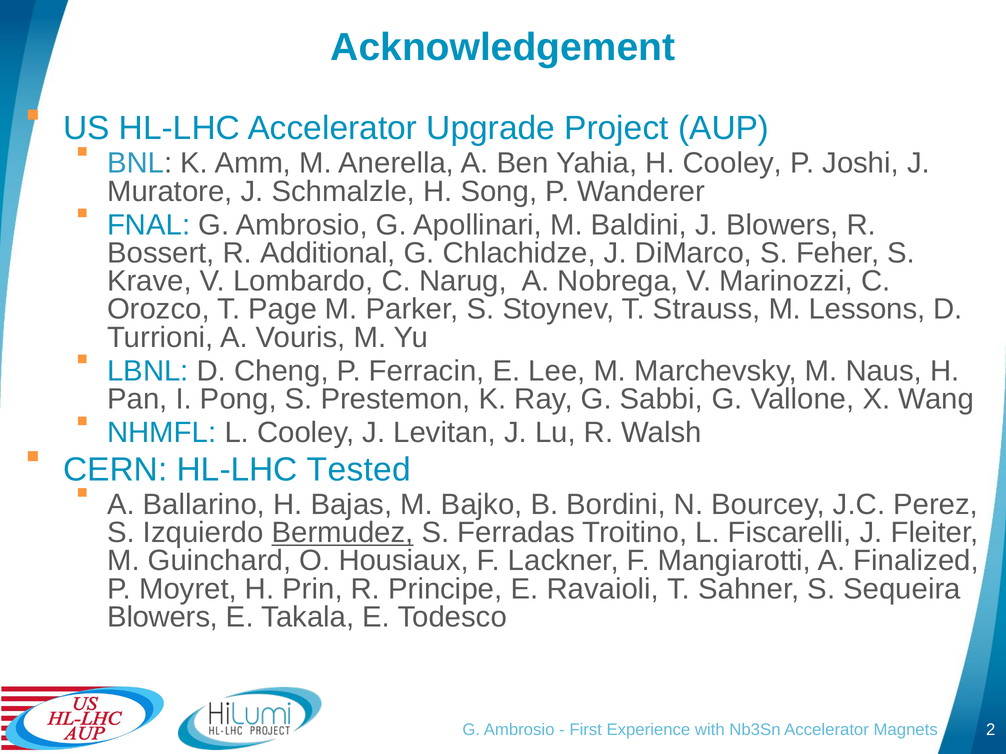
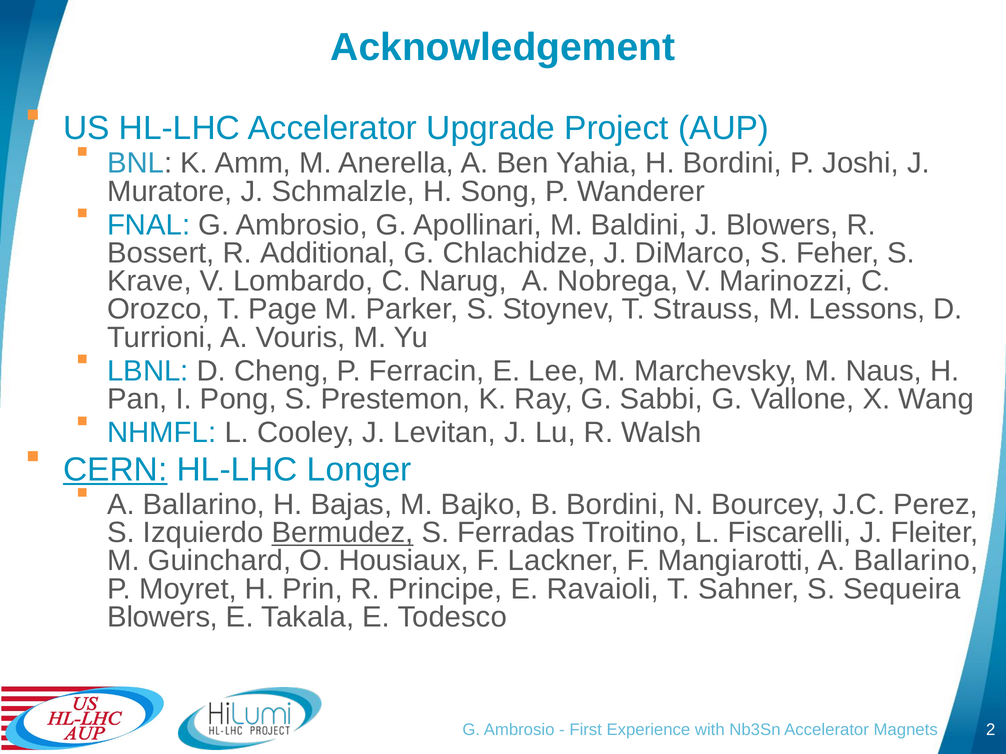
H Cooley: Cooley -> Bordini
CERN underline: none -> present
Tested: Tested -> Longer
Mangiarotti A Finalized: Finalized -> Ballarino
